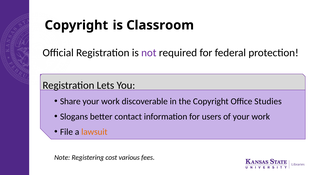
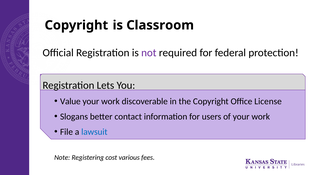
Share: Share -> Value
Studies: Studies -> License
lawsuit colour: orange -> blue
